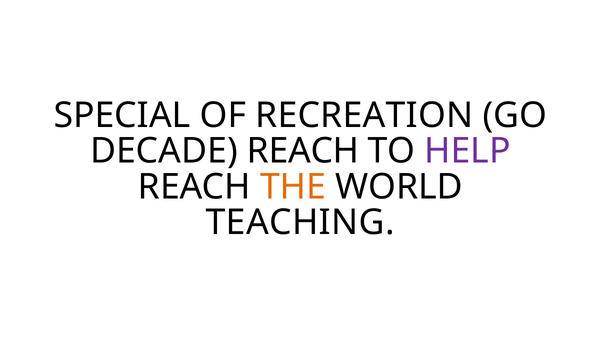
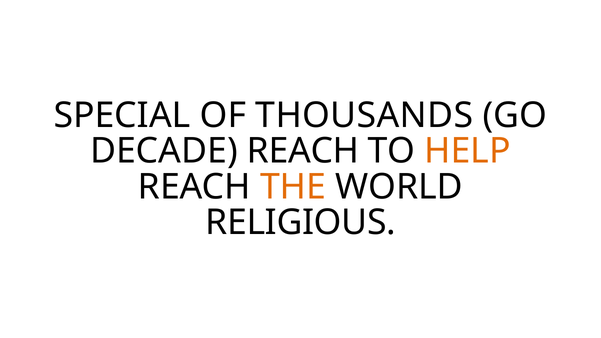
RECREATION: RECREATION -> THOUSANDS
HELP colour: purple -> orange
TEACHING: TEACHING -> RELIGIOUS
